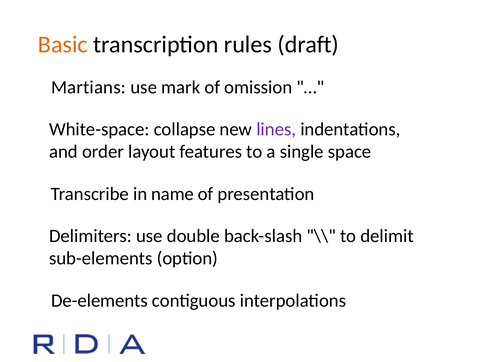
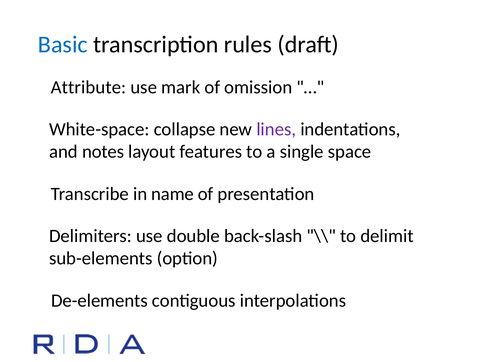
Basic colour: orange -> blue
Martians: Martians -> Attribute
order: order -> notes
